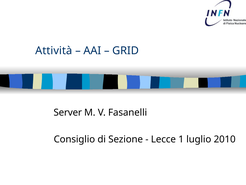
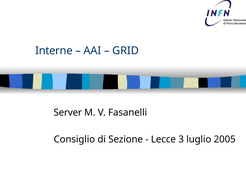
Attività: Attività -> Interne
1: 1 -> 3
2010: 2010 -> 2005
